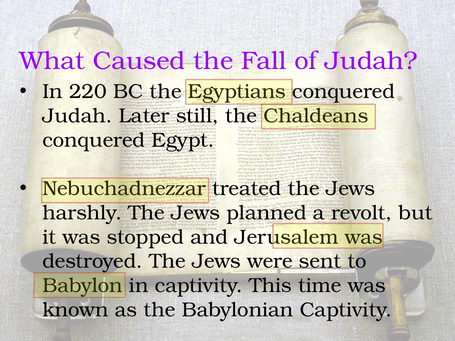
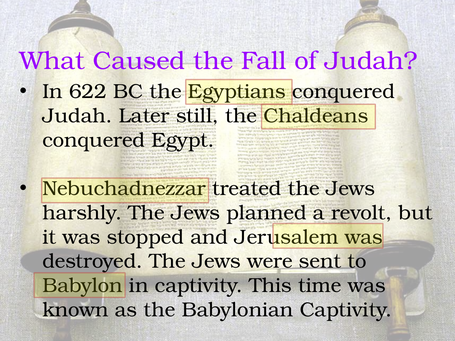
220: 220 -> 622
